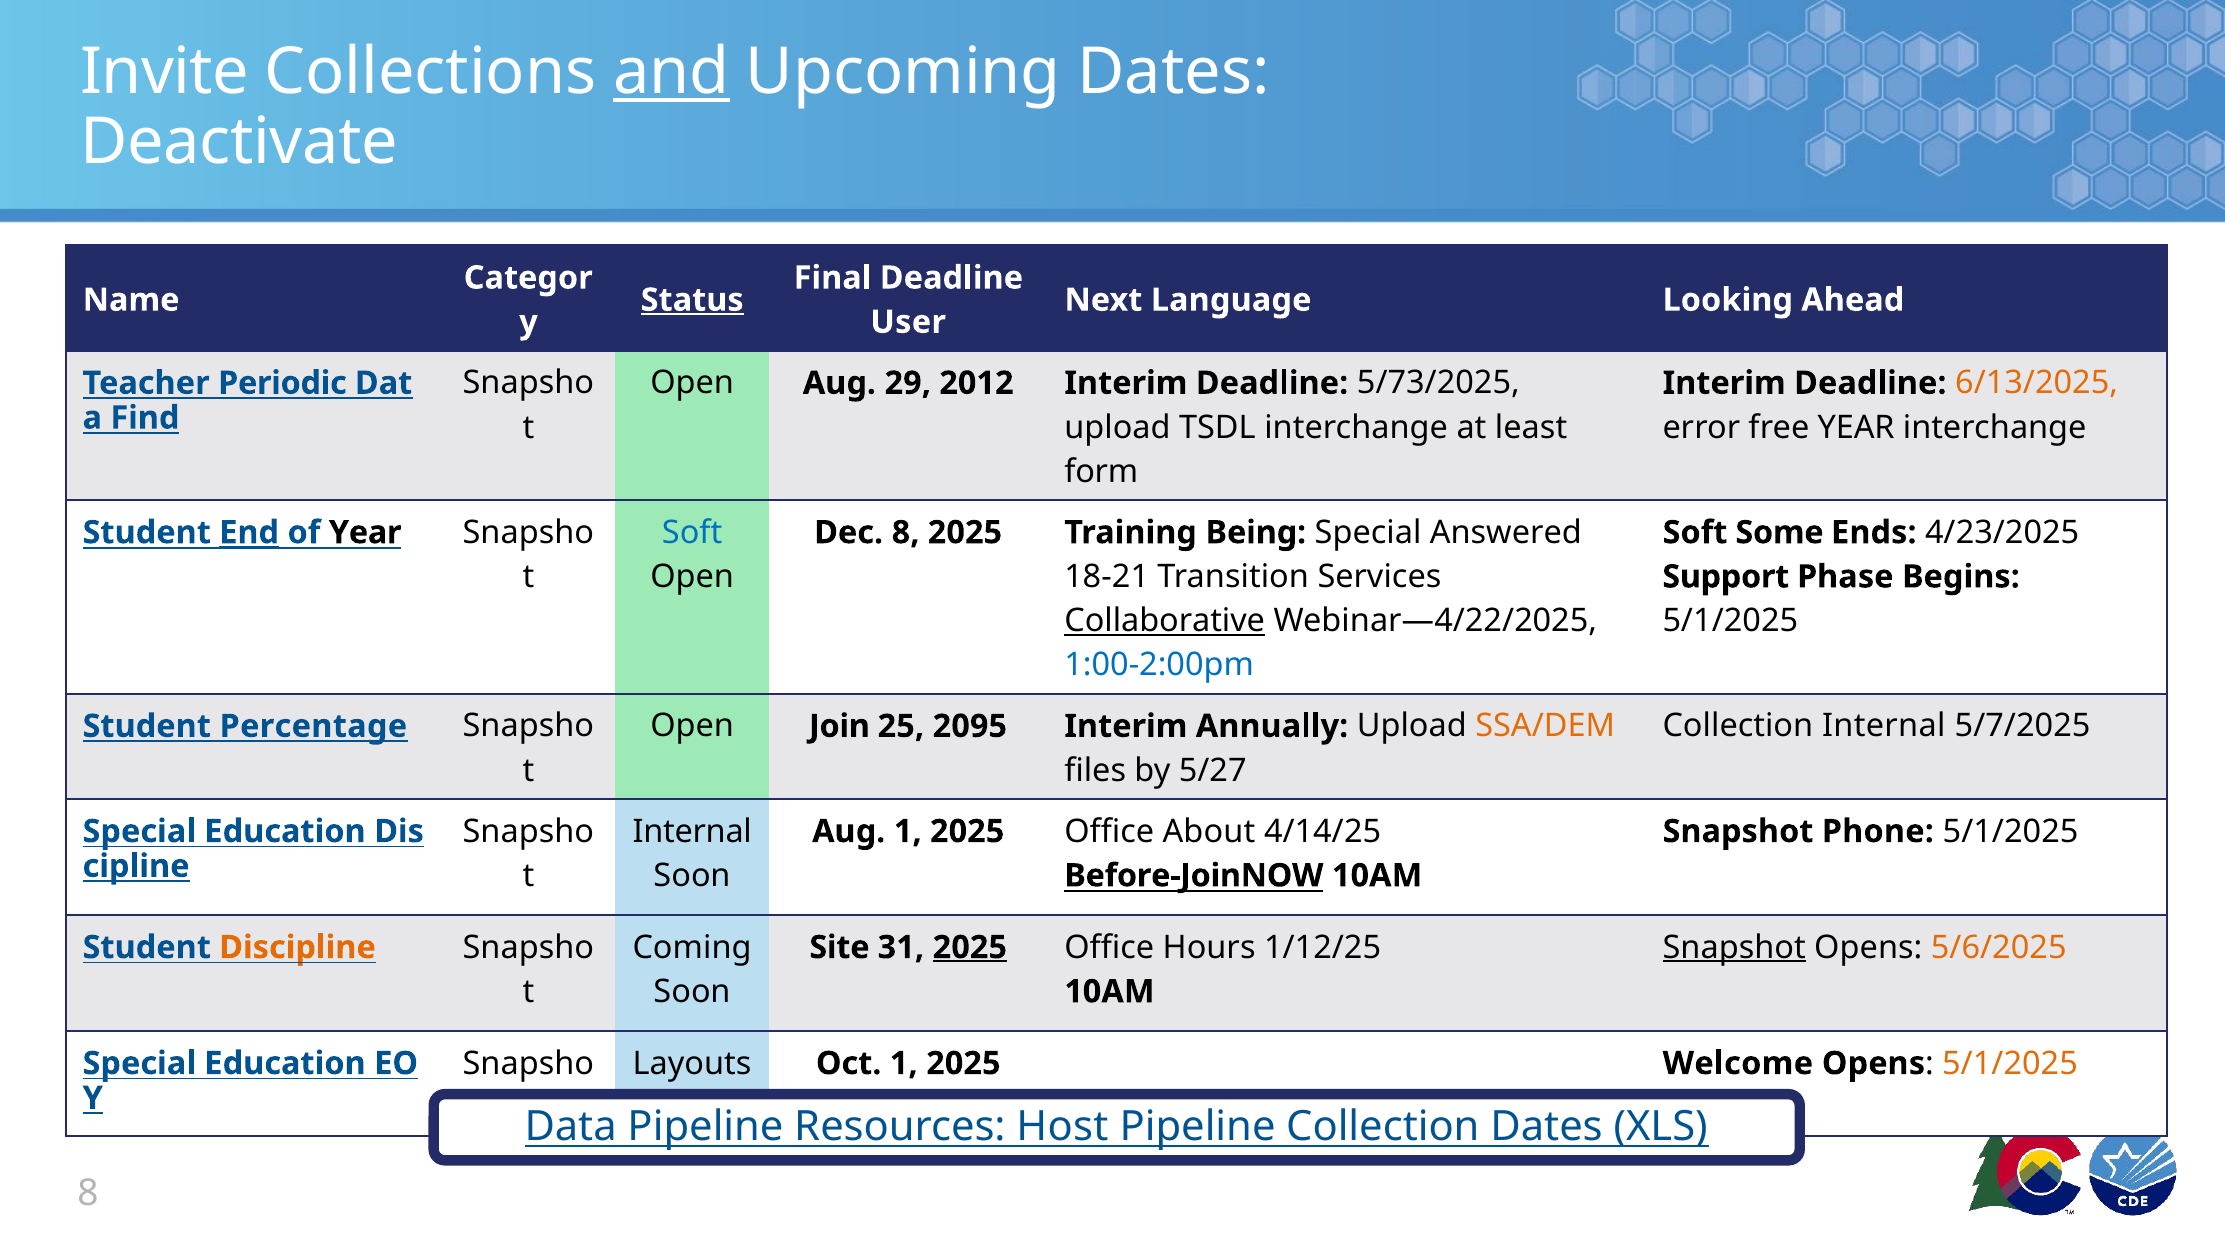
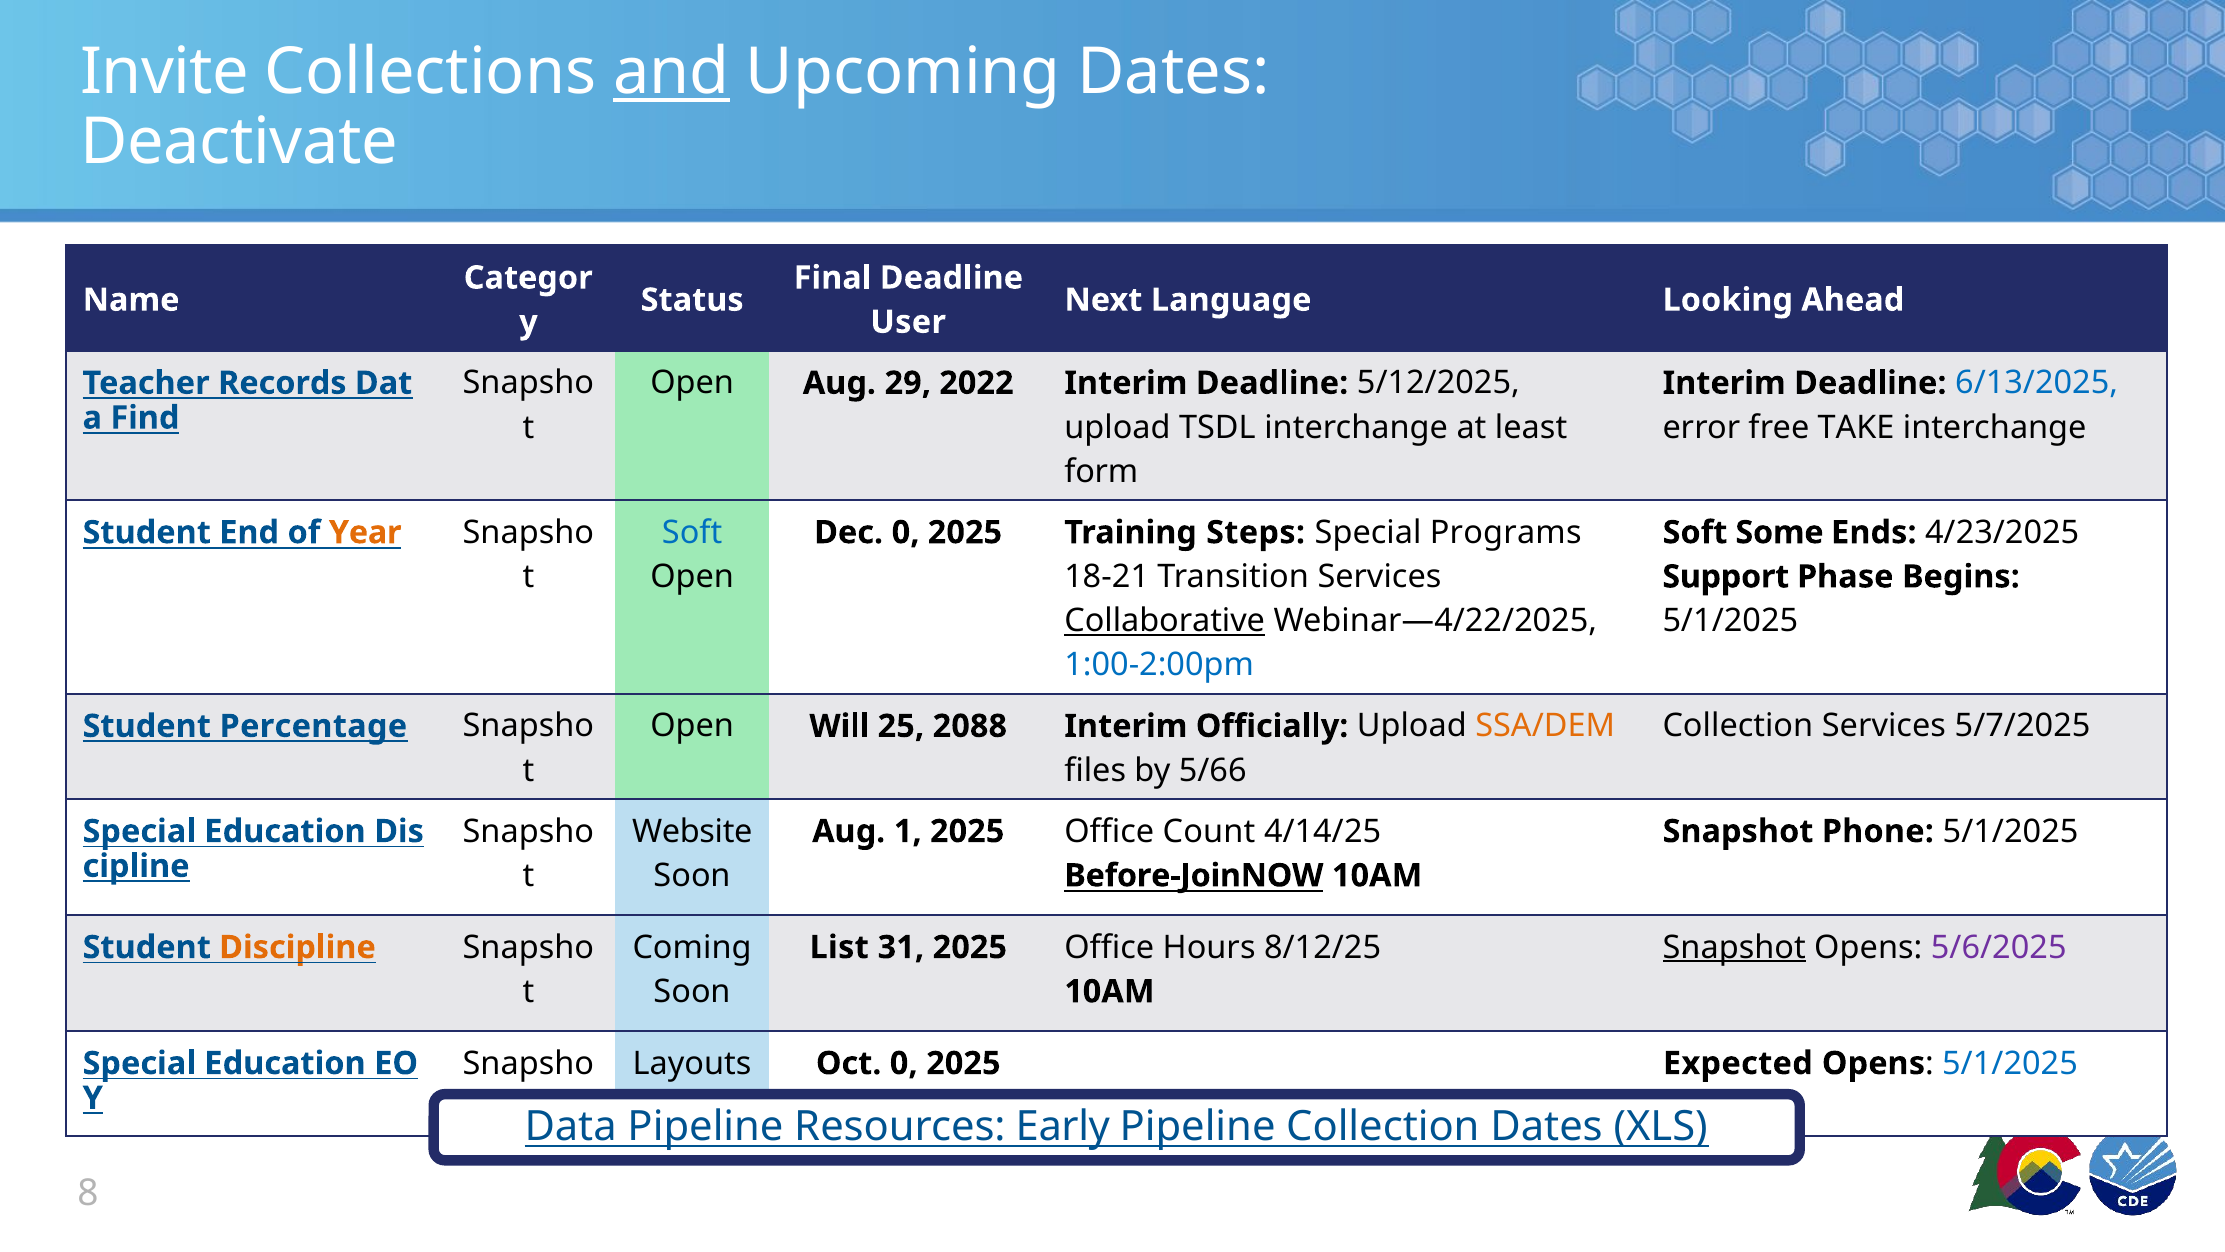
Status underline: present -> none
2012: 2012 -> 2022
5/73/2025: 5/73/2025 -> 5/12/2025
Periodic: Periodic -> Records
6/13/2025 colour: orange -> blue
free YEAR: YEAR -> TAKE
End underline: present -> none
Year at (365, 532) colour: black -> orange
Dec 8: 8 -> 0
Being: Being -> Steps
Answered: Answered -> Programs
Join: Join -> Will
2095: 2095 -> 2088
Annually: Annually -> Officially
Collection Internal: Internal -> Services
5/27: 5/27 -> 5/66
Internal at (692, 831): Internal -> Website
About: About -> Count
5/6/2025 colour: orange -> purple
Site: Site -> List
2025 at (970, 947) underline: present -> none
1/12/25: 1/12/25 -> 8/12/25
Oct 1: 1 -> 0
Welcome: Welcome -> Expected
5/1/2025 at (2010, 1063) colour: orange -> blue
Host: Host -> Early
